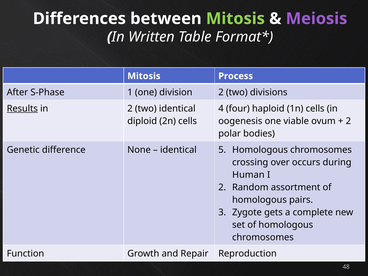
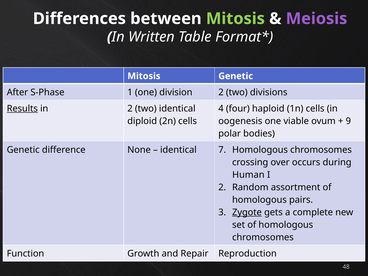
Mitosis Process: Process -> Genetic
2 at (348, 121): 2 -> 9
5: 5 -> 7
Zygote underline: none -> present
